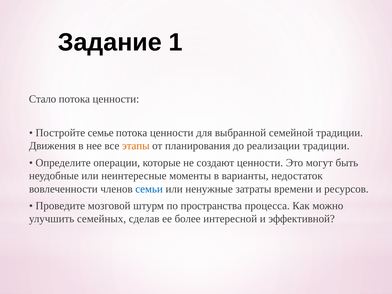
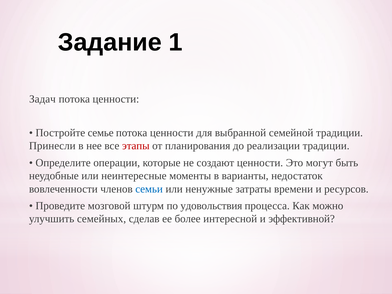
Стало: Стало -> Задач
Движения: Движения -> Принесли
этапы colour: orange -> red
пространства: пространства -> удовольствия
